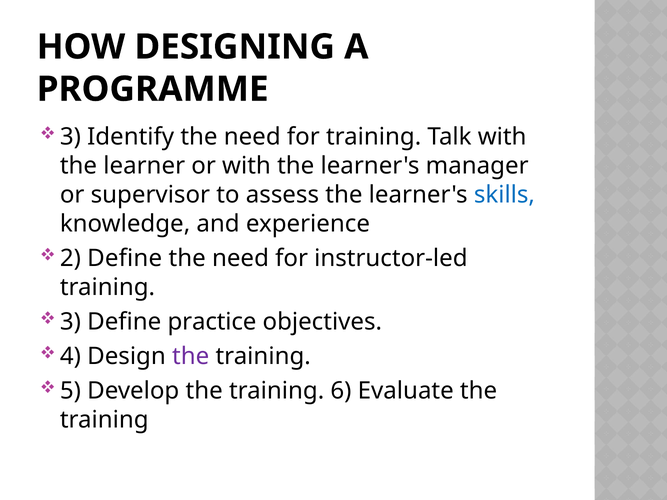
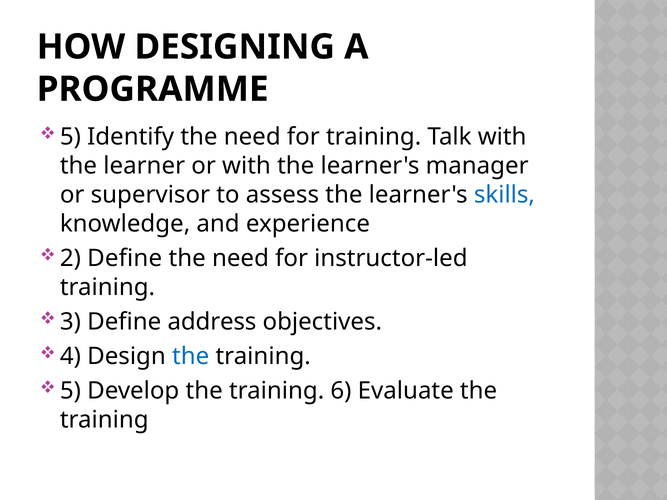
3 at (70, 137): 3 -> 5
practice: practice -> address
the at (191, 356) colour: purple -> blue
